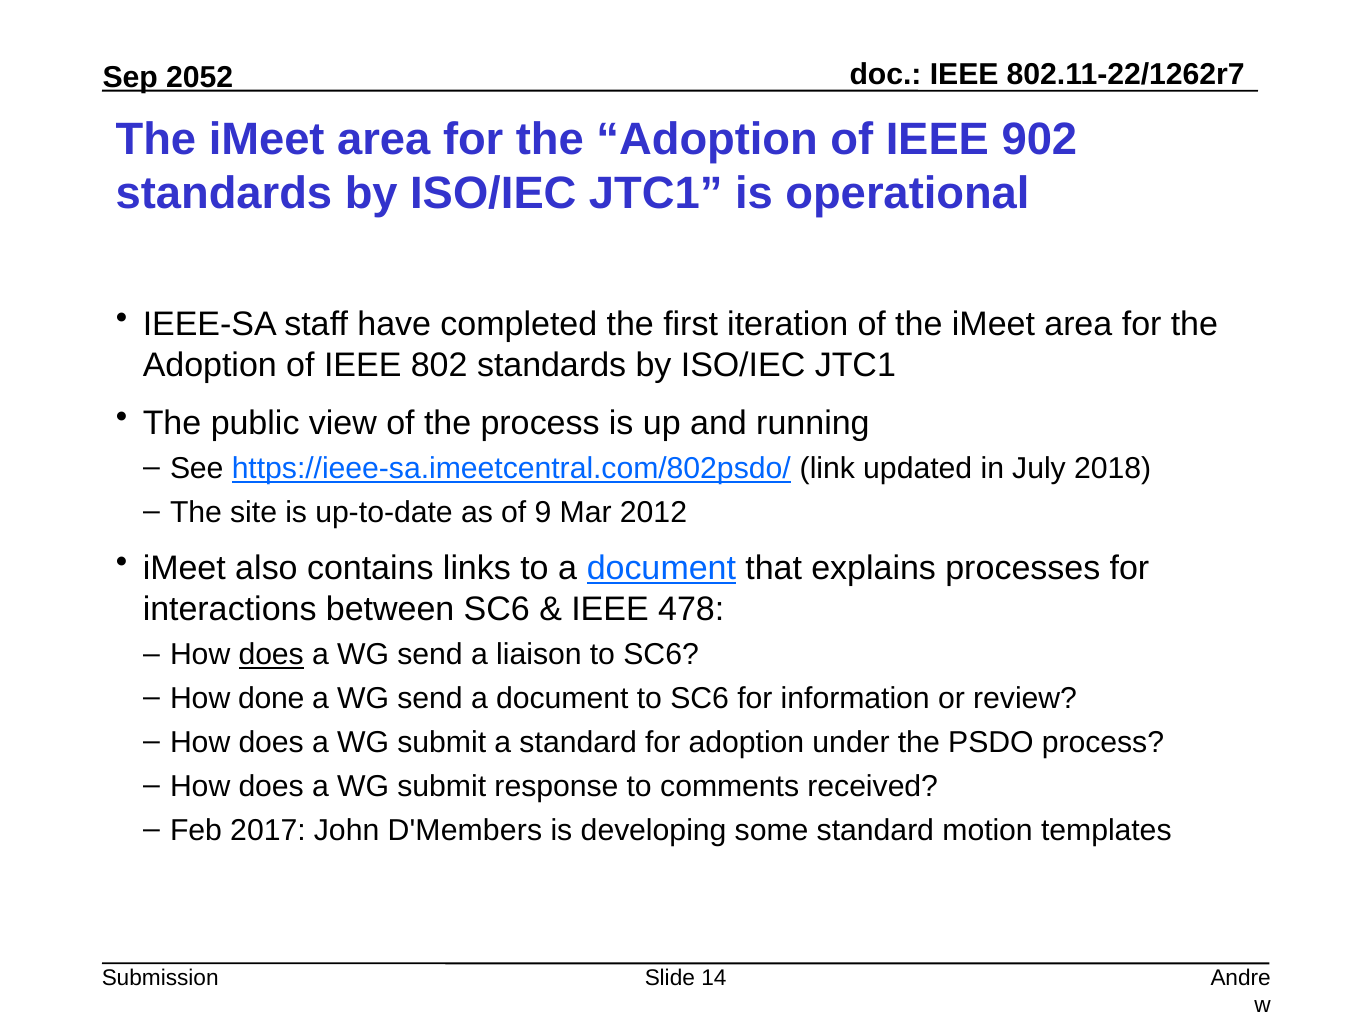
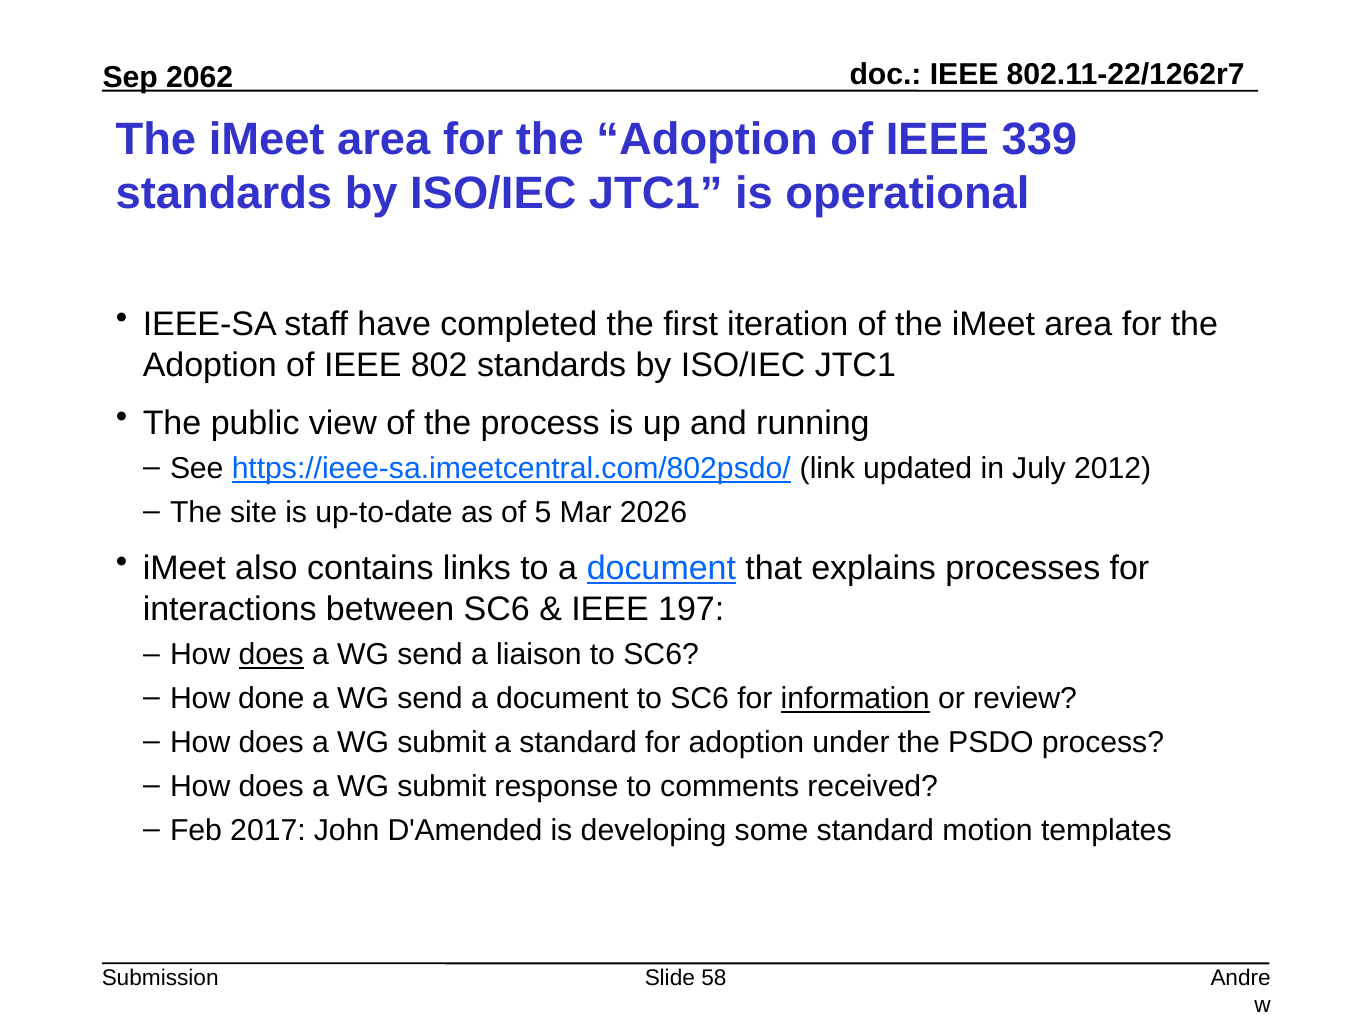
2052: 2052 -> 2062
902: 902 -> 339
2018: 2018 -> 2012
9: 9 -> 5
2012: 2012 -> 2026
478: 478 -> 197
information underline: none -> present
D'Members: D'Members -> D'Amended
14: 14 -> 58
